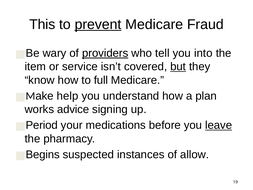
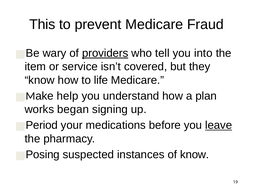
prevent underline: present -> none
but underline: present -> none
full: full -> life
advice: advice -> began
Begins: Begins -> Posing
of allow: allow -> know
